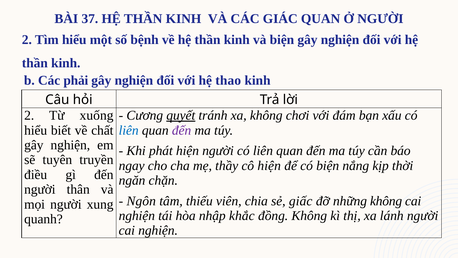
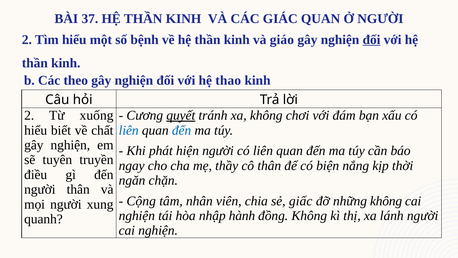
và biện: biện -> giáo
đối at (372, 40) underline: none -> present
phải: phải -> theo
đến at (182, 130) colour: purple -> blue
cô hiện: hiện -> thân
Ngôn: Ngôn -> Cộng
thiếu: thiếu -> nhân
khắc: khắc -> hành
